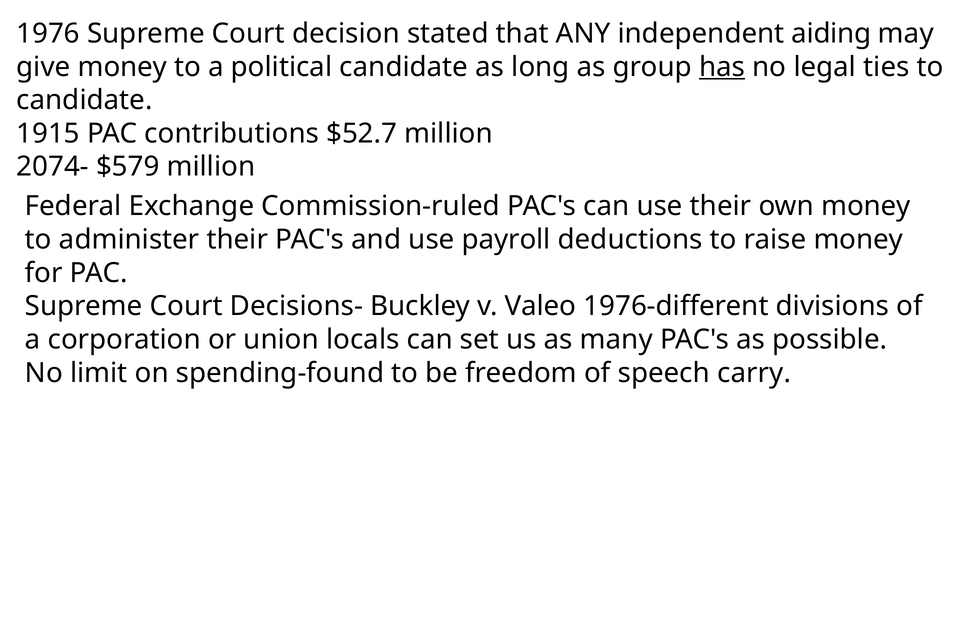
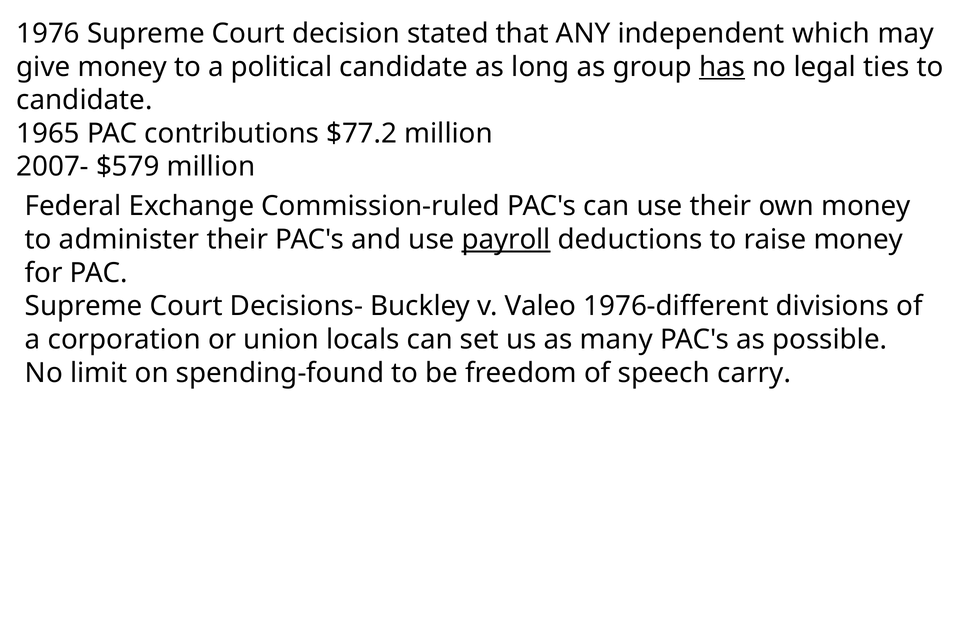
aiding: aiding -> which
1915: 1915 -> 1965
$52.7: $52.7 -> $77.2
2074-: 2074- -> 2007-
payroll underline: none -> present
